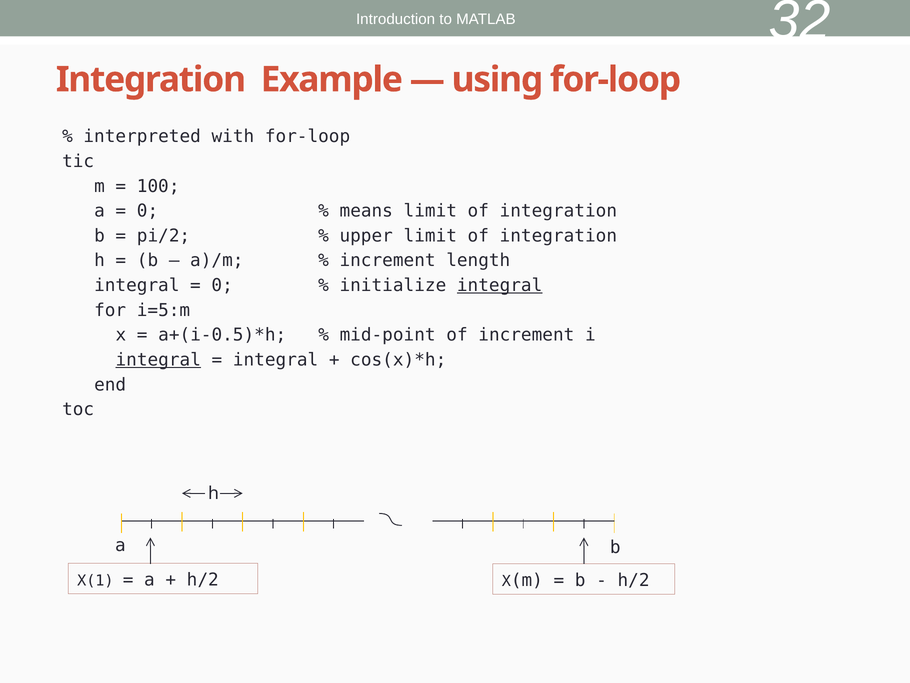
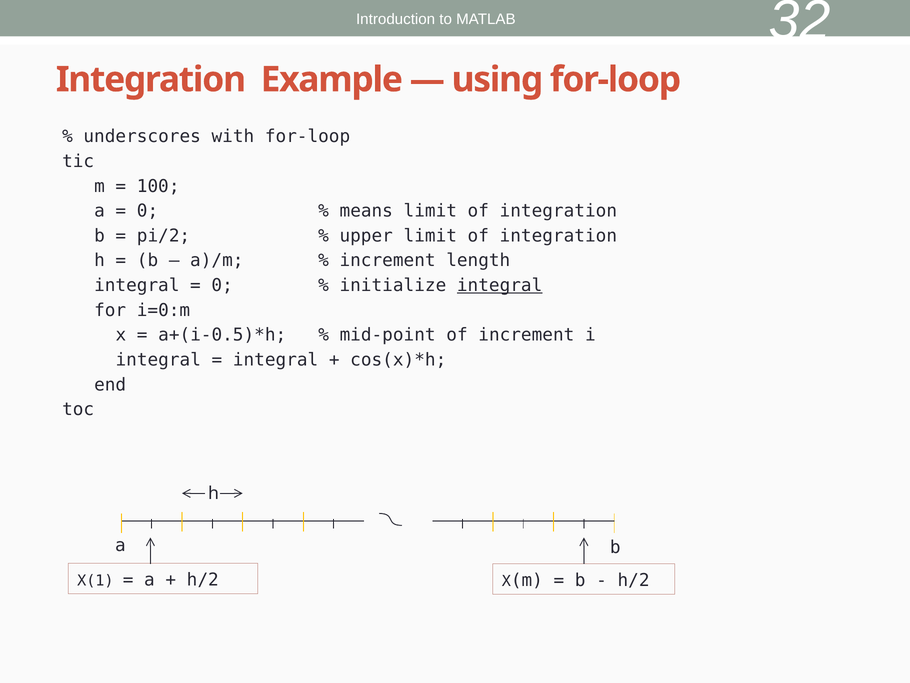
interpreted: interpreted -> underscores
i=5:m: i=5:m -> i=0:m
integral at (158, 360) underline: present -> none
